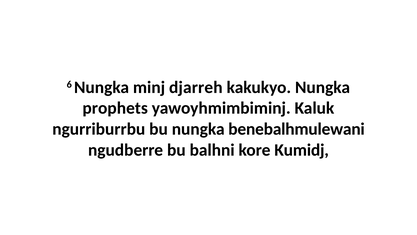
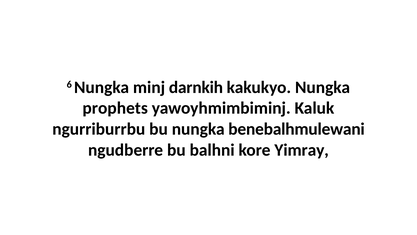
djarreh: djarreh -> darnkih
Kumidj: Kumidj -> Yimray
